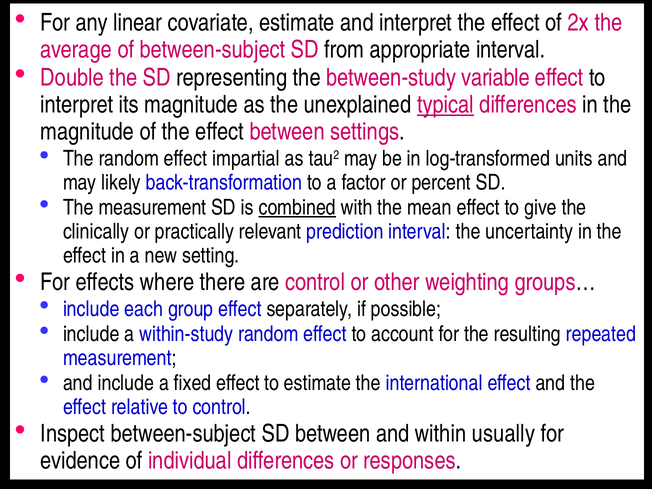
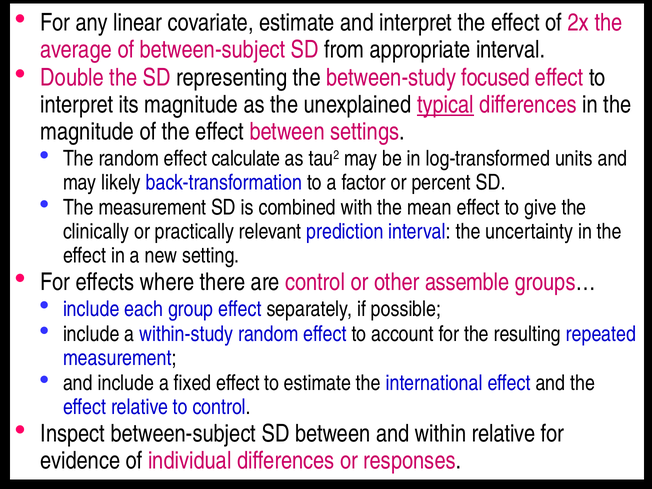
variable: variable -> focused
impartial: impartial -> calculate
combined underline: present -> none
weighting: weighting -> assemble
within usually: usually -> relative
